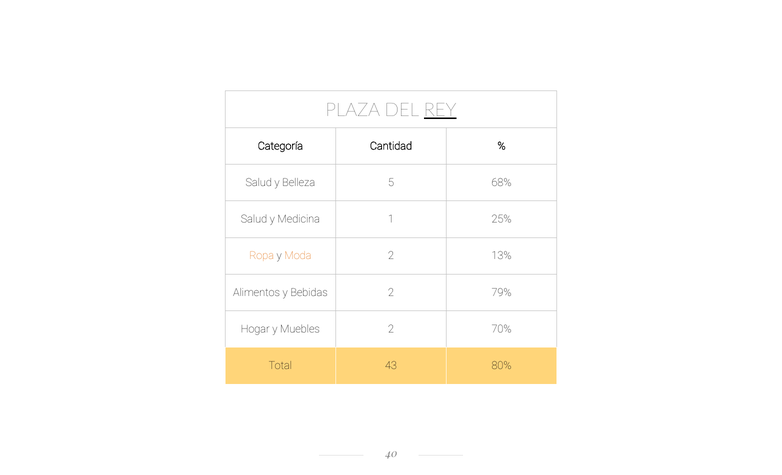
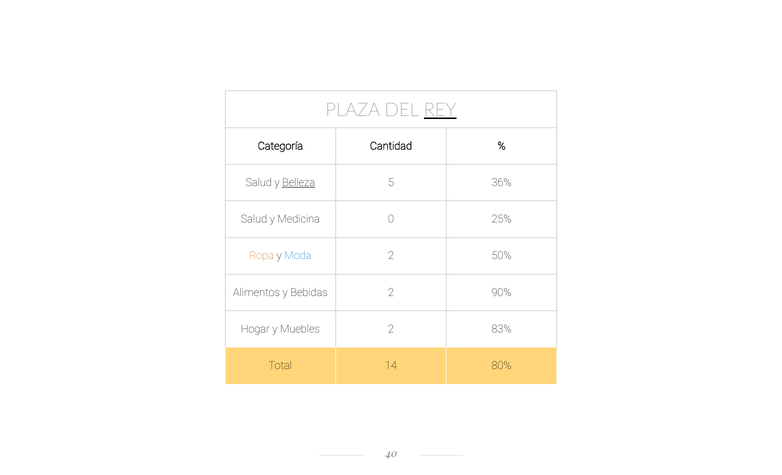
Belleza underline: none -> present
68%: 68% -> 36%
1: 1 -> 0
Moda colour: orange -> blue
13%: 13% -> 50%
79%: 79% -> 90%
70%: 70% -> 83%
43: 43 -> 14
